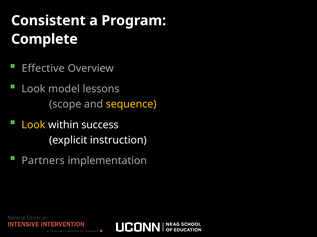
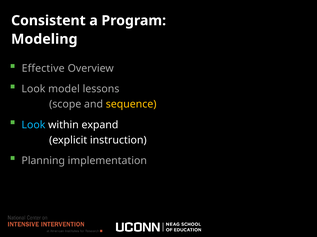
Complete: Complete -> Modeling
Look at (33, 125) colour: yellow -> light blue
success: success -> expand
Partners: Partners -> Planning
